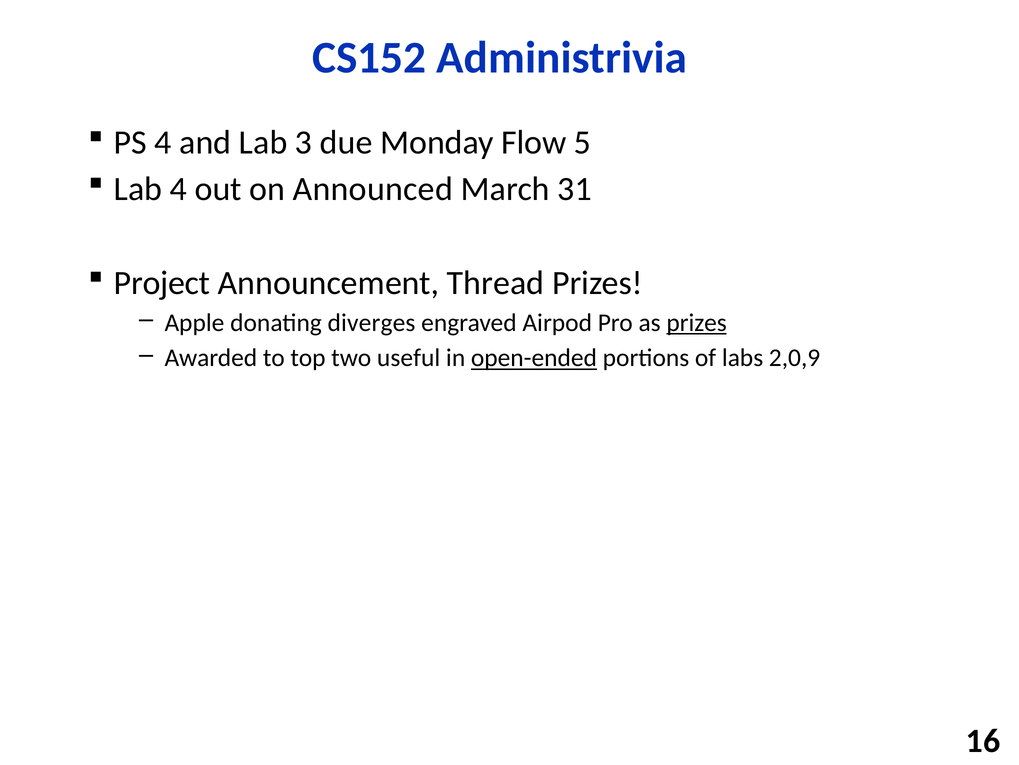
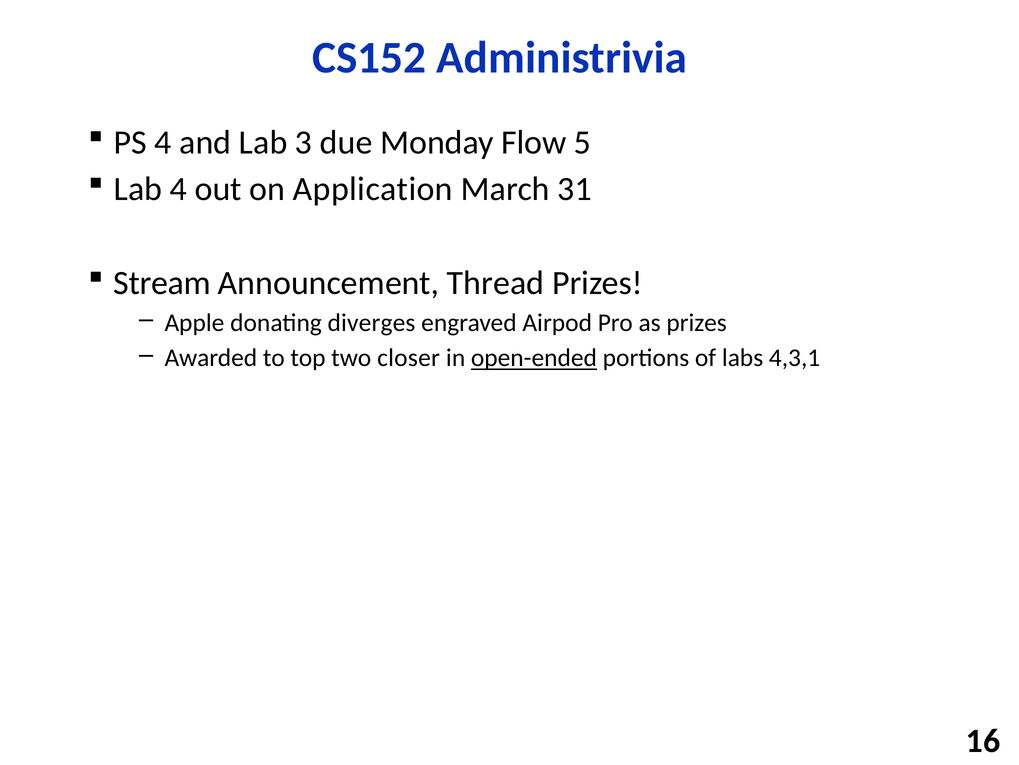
Announced: Announced -> Application
Project: Project -> Stream
prizes at (697, 323) underline: present -> none
useful: useful -> closer
2,0,9: 2,0,9 -> 4,3,1
